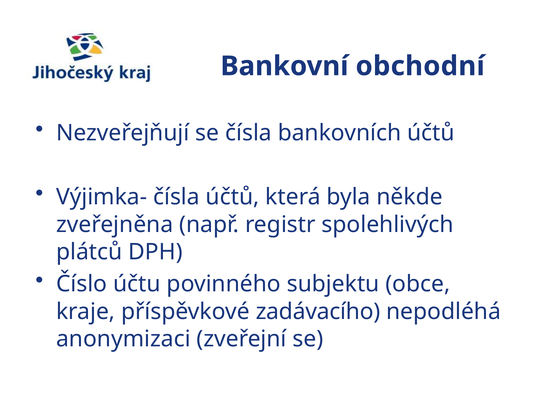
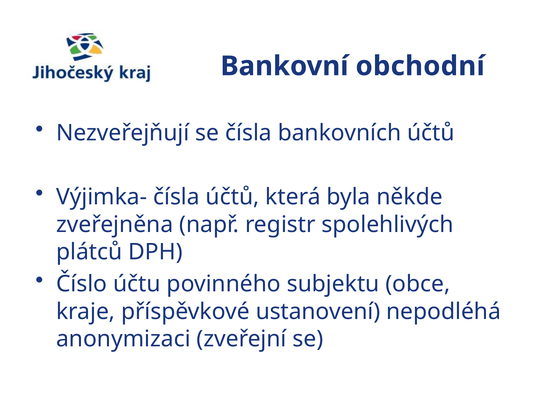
zadávacího: zadávacího -> ustanovení
